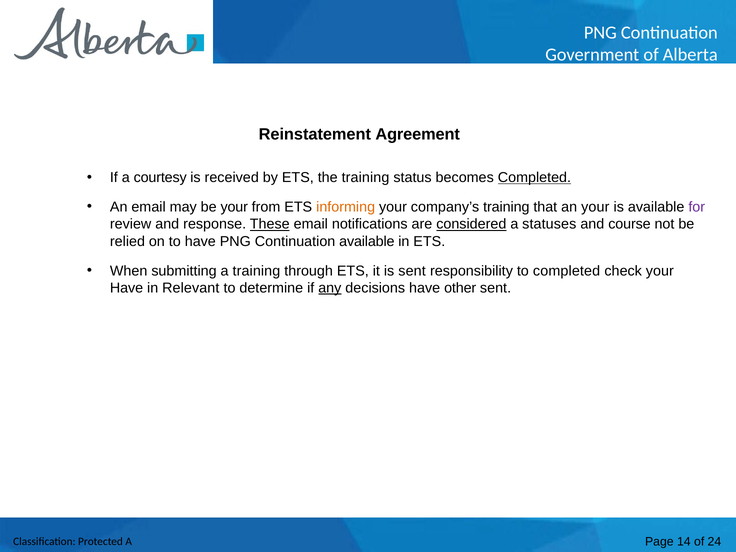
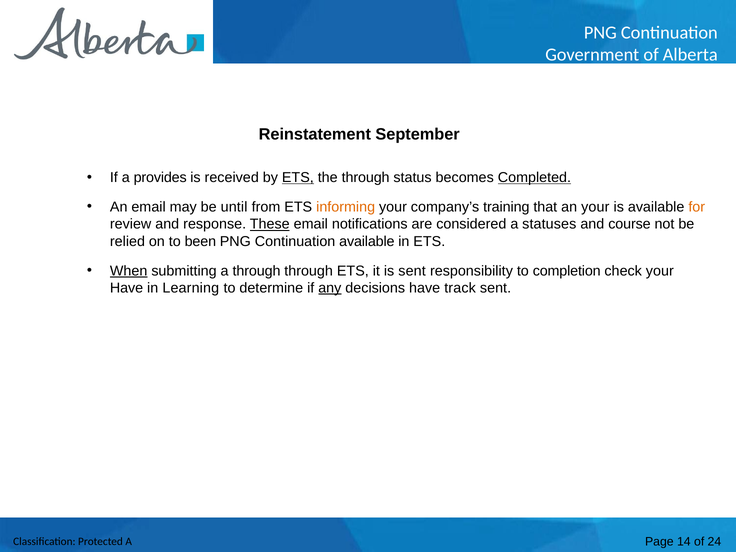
Agreement: Agreement -> September
courtesy: courtesy -> provides
ETS at (298, 178) underline: none -> present
the training: training -> through
be your: your -> until
for colour: purple -> orange
considered underline: present -> none
to have: have -> been
When underline: none -> present
a training: training -> through
to completed: completed -> completion
Relevant: Relevant -> Learning
other: other -> track
